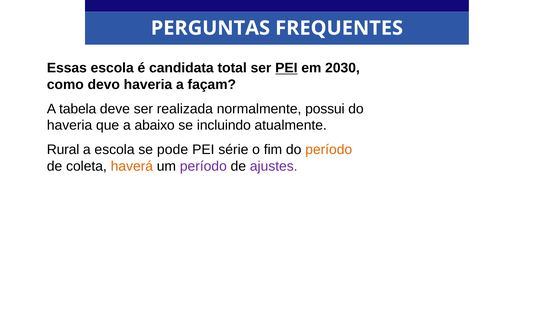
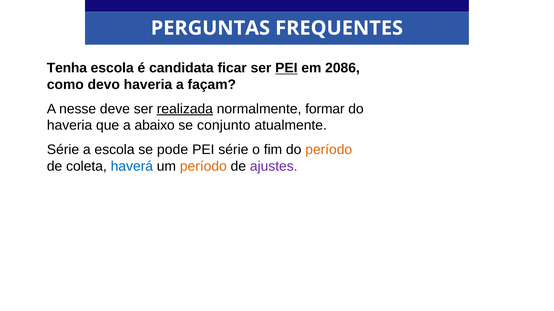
Essas: Essas -> Tenha
total: total -> ficar
2030: 2030 -> 2086
tabela: tabela -> nesse
realizada underline: none -> present
possui: possui -> formar
incluindo: incluindo -> conjunto
Rural at (63, 150): Rural -> Série
haverá colour: orange -> blue
período at (203, 167) colour: purple -> orange
